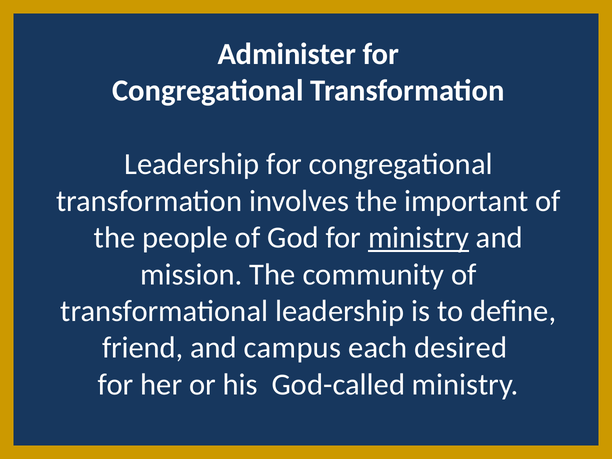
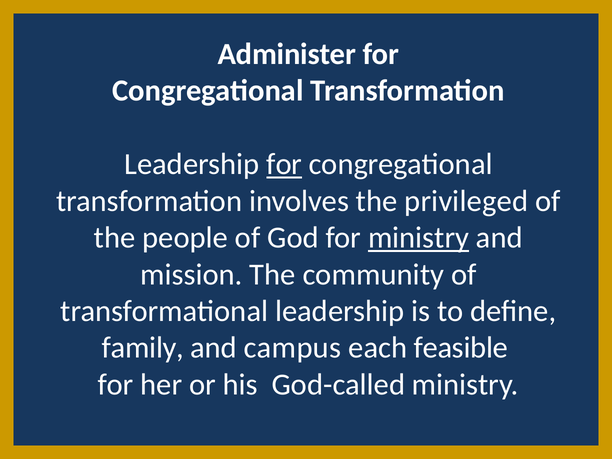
for at (284, 164) underline: none -> present
important: important -> privileged
friend: friend -> family
desired: desired -> feasible
